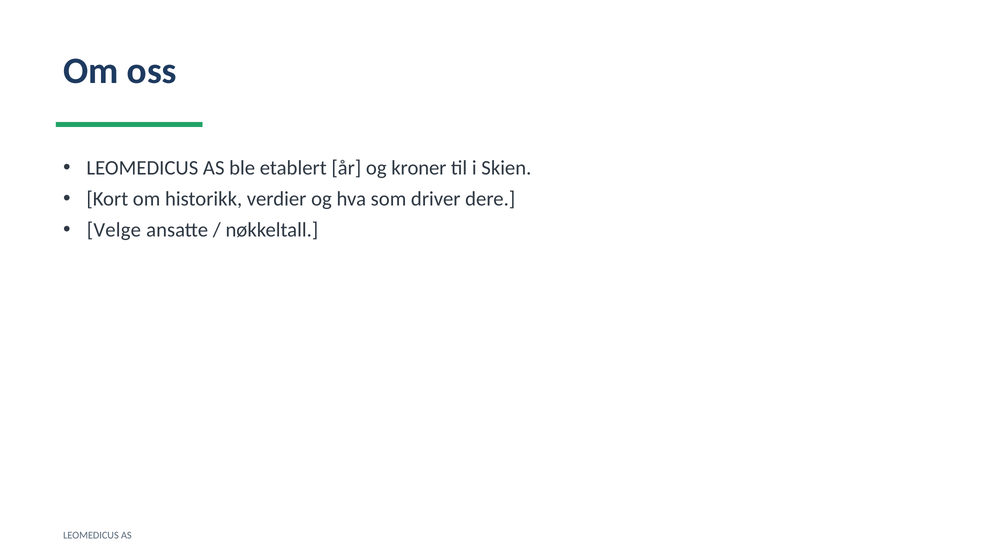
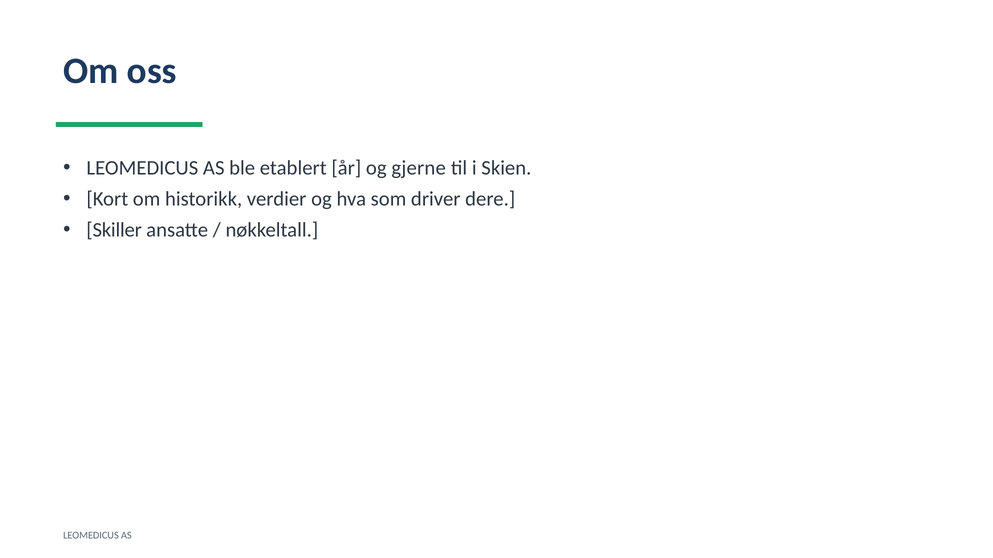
kroner: kroner -> gjerne
Velge: Velge -> Skiller
